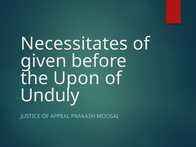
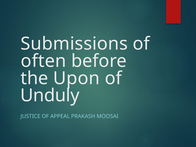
Necessitates: Necessitates -> Submissions
given: given -> often
